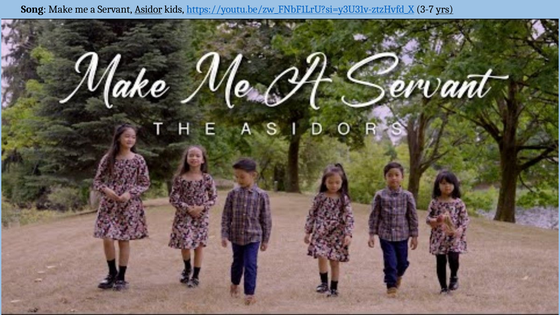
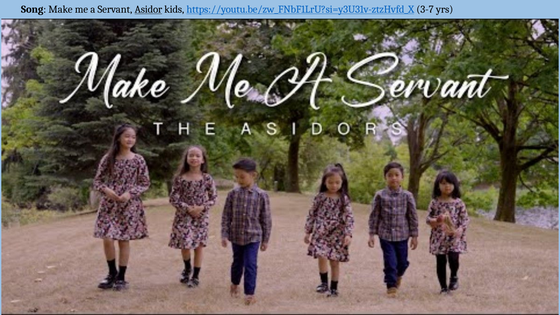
yrs underline: present -> none
